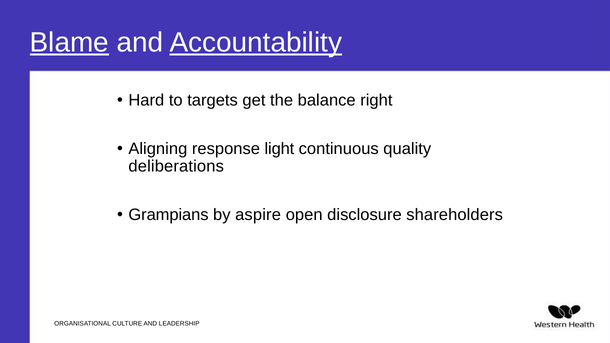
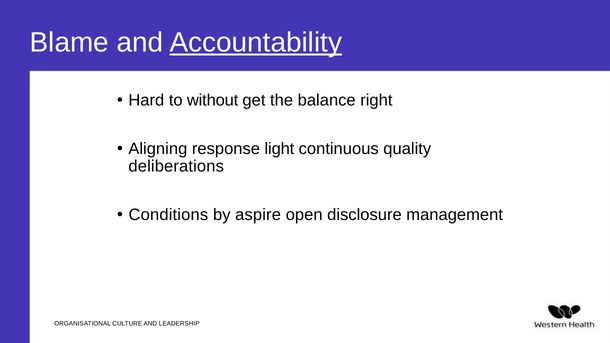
Blame underline: present -> none
targets: targets -> without
Grampians: Grampians -> Conditions
shareholders: shareholders -> management
